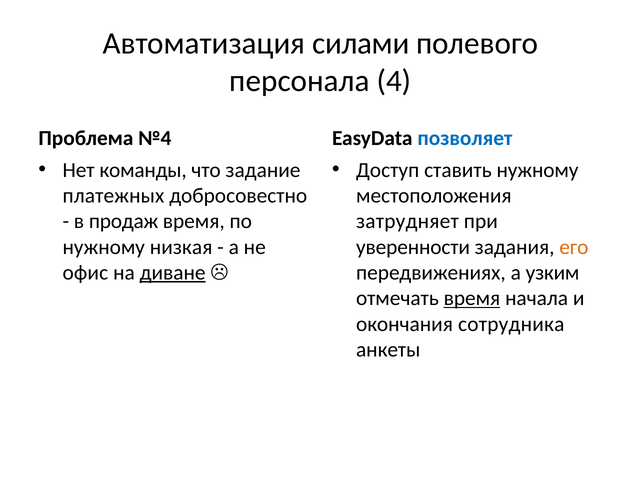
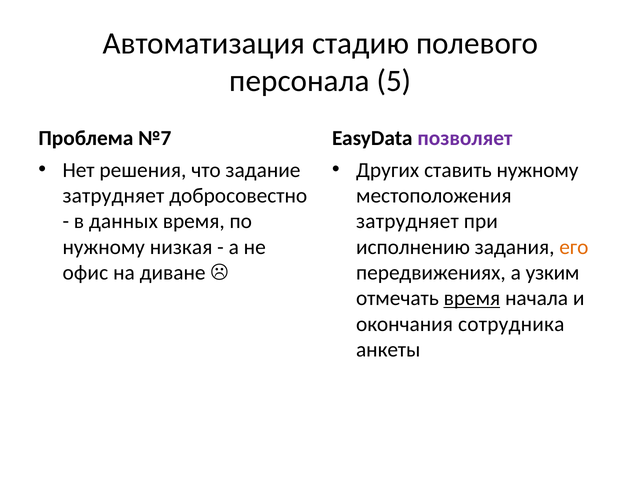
силами: силами -> стадию
4: 4 -> 5
№4: №4 -> №7
позволяет colour: blue -> purple
команды: команды -> решения
Доступ: Доступ -> Других
платежных at (113, 196): платежных -> затрудняет
продаж: продаж -> данных
уверенности: уверенности -> исполнению
диване underline: present -> none
